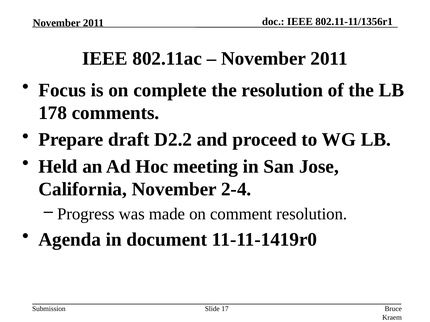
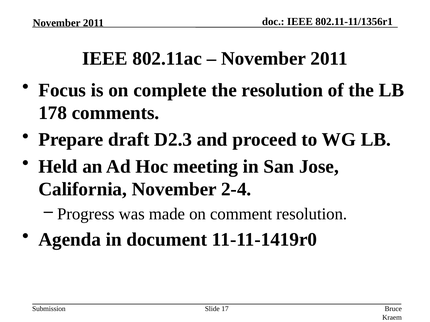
D2.2: D2.2 -> D2.3
